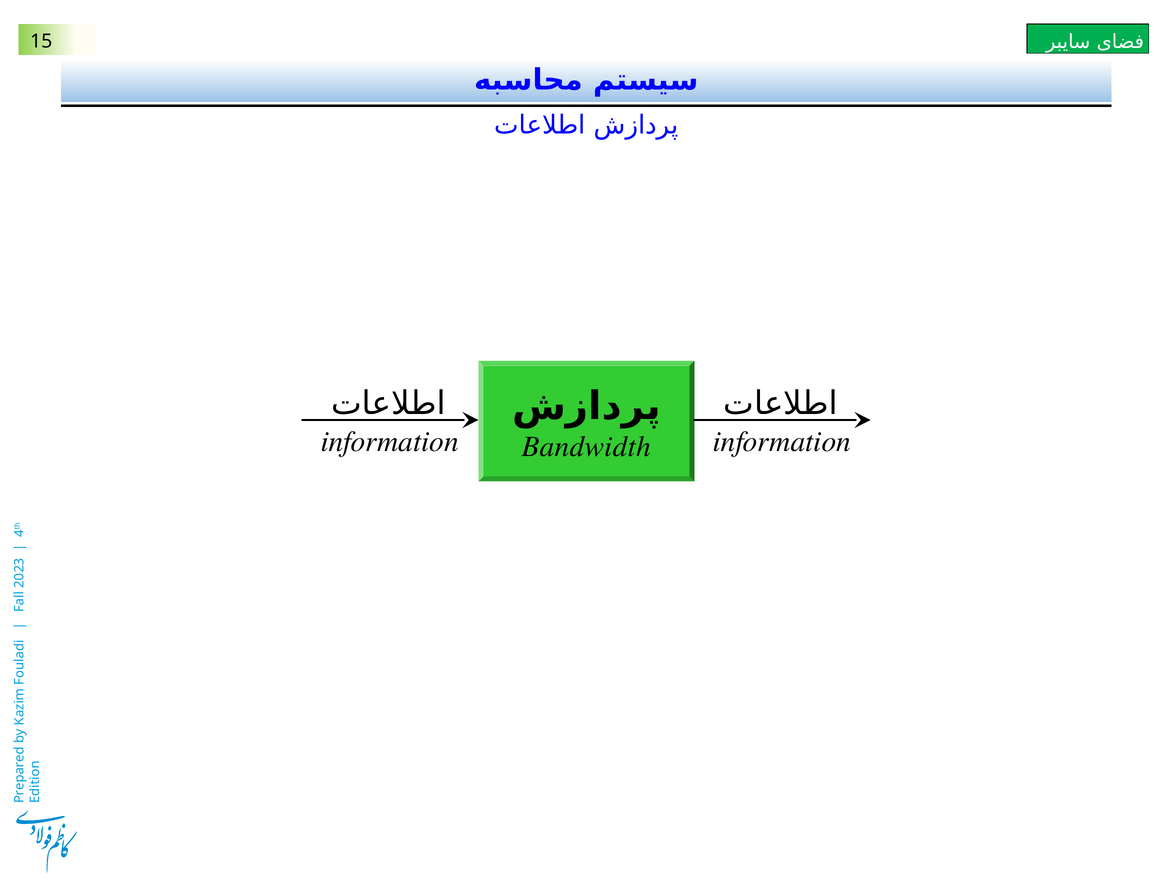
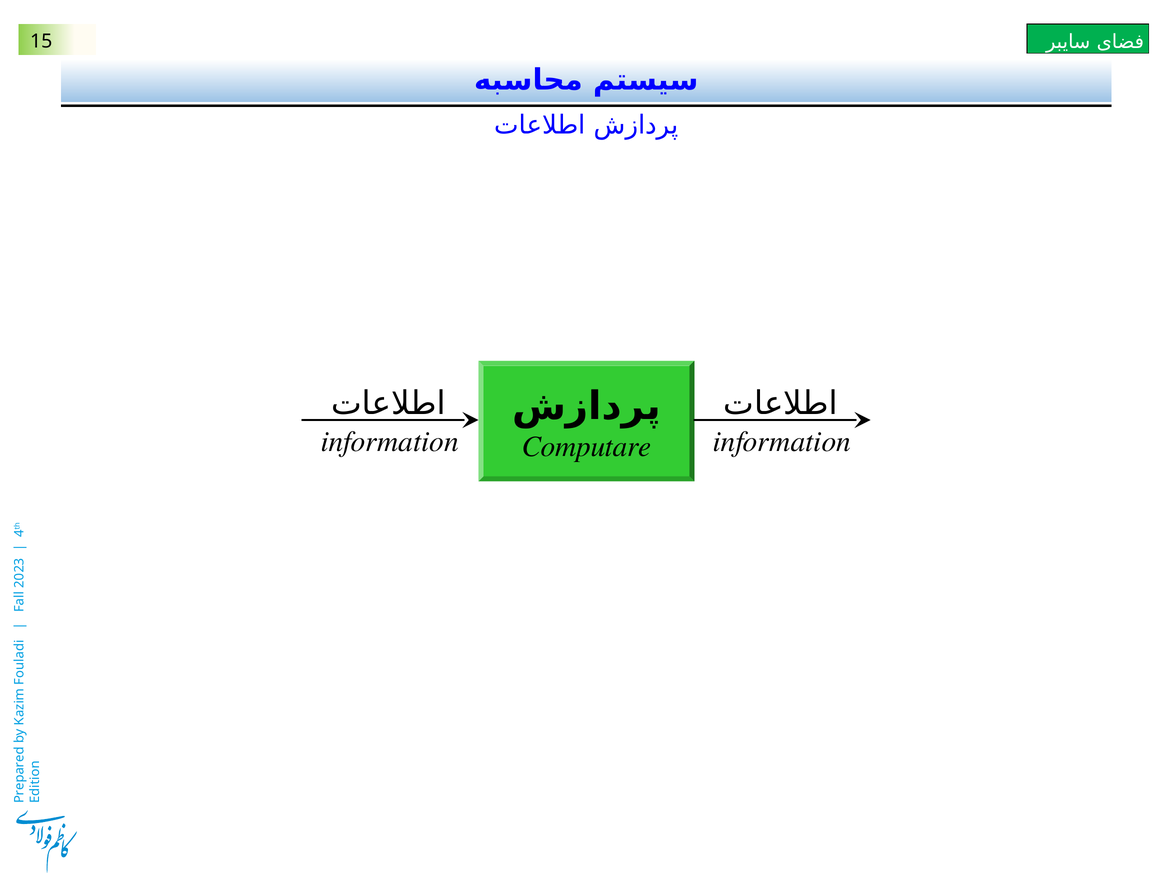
Bandwidth: Bandwidth -> Computare
